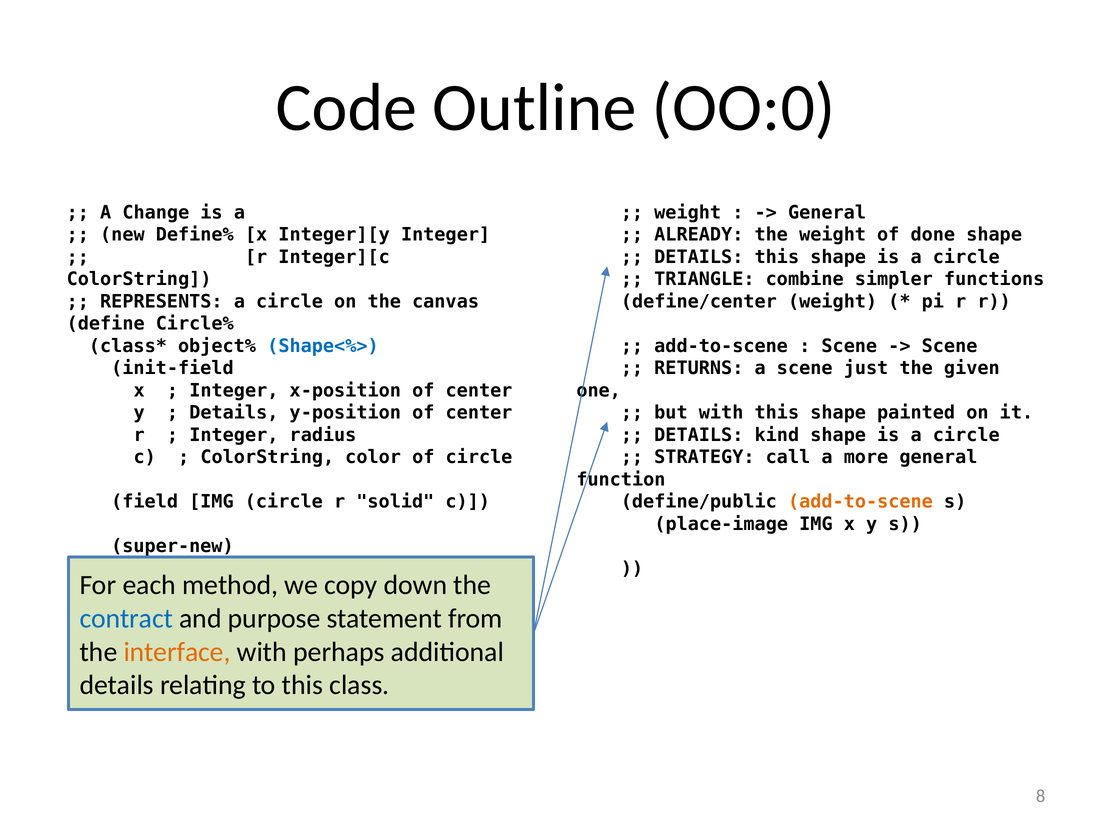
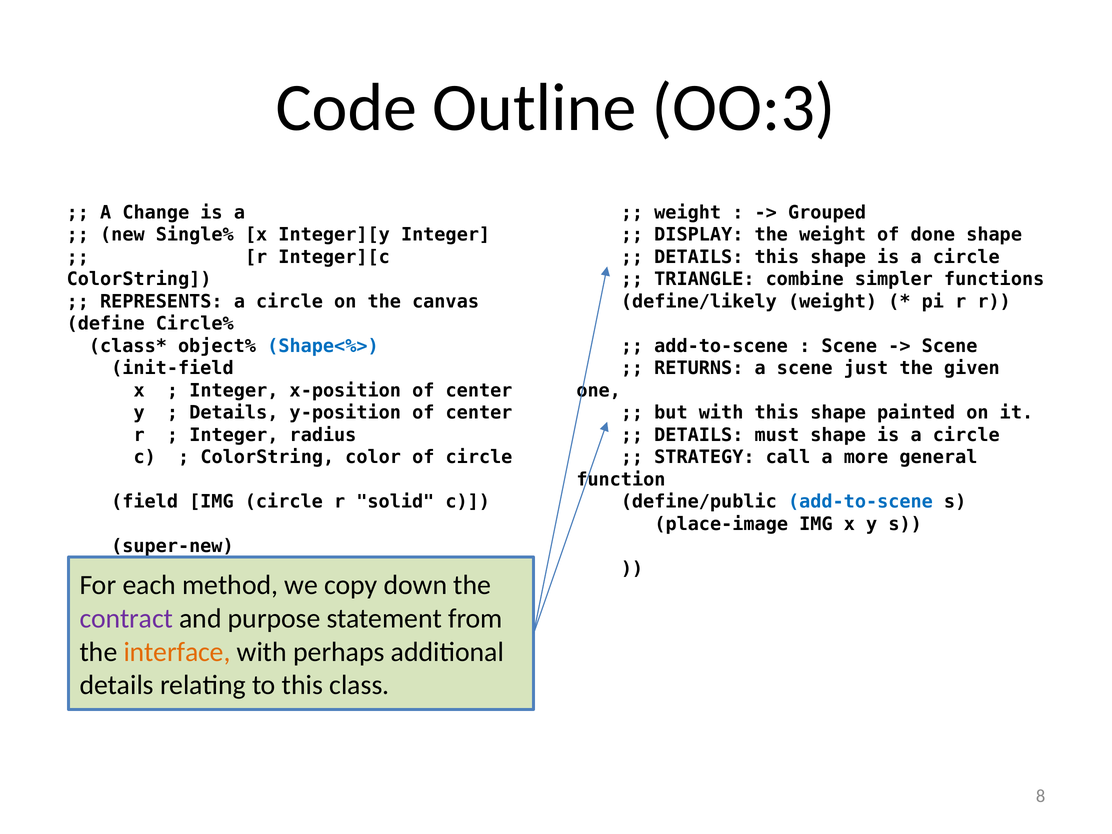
OO:0: OO:0 -> OO:3
General at (827, 213): General -> Grouped
Define%: Define% -> Single%
ALREADY: ALREADY -> DISPLAY
define/center: define/center -> define/likely
kind: kind -> must
add-to-scene at (860, 502) colour: orange -> blue
contract colour: blue -> purple
